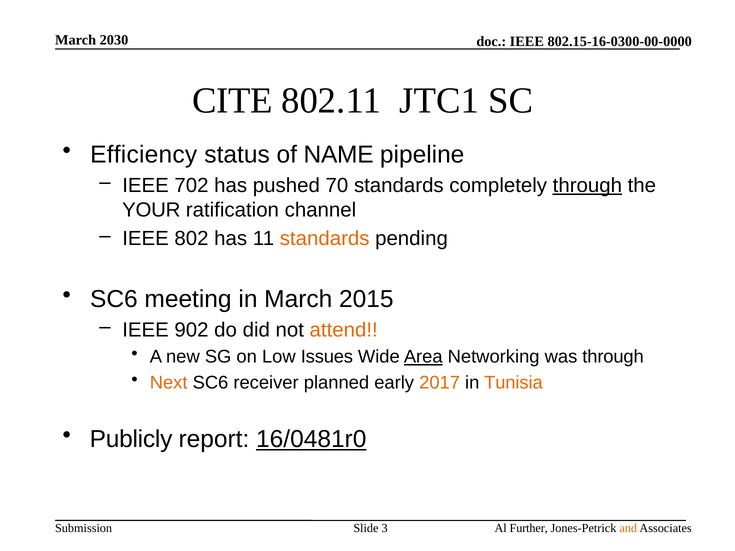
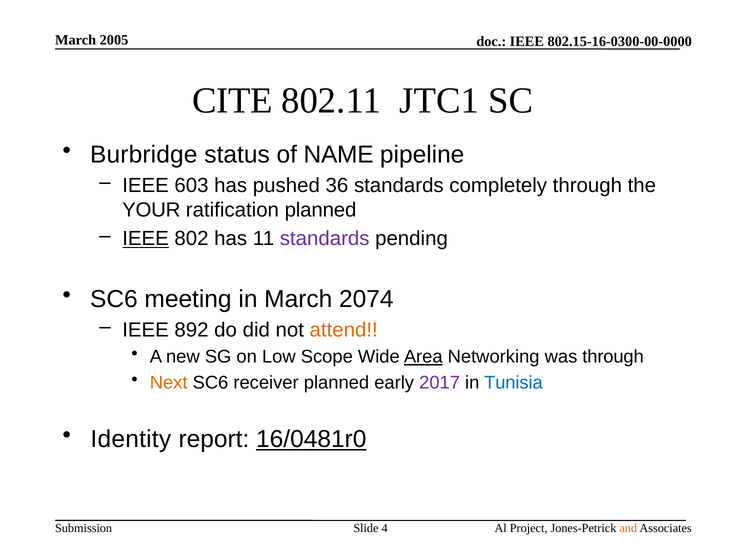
2030: 2030 -> 2005
Efficiency: Efficiency -> Burbridge
702: 702 -> 603
70: 70 -> 36
through at (587, 186) underline: present -> none
ratification channel: channel -> planned
IEEE at (146, 239) underline: none -> present
standards at (325, 239) colour: orange -> purple
2015: 2015 -> 2074
902: 902 -> 892
Issues: Issues -> Scope
2017 colour: orange -> purple
Tunisia colour: orange -> blue
Publicly: Publicly -> Identity
Further: Further -> Project
3: 3 -> 4
